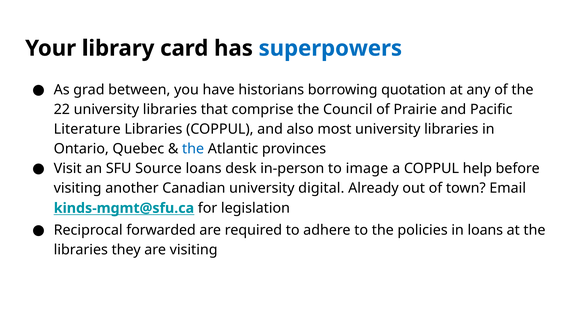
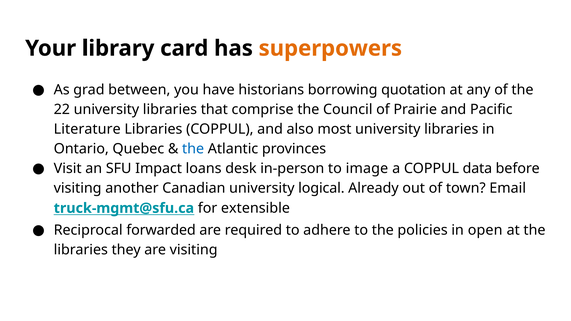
superpowers colour: blue -> orange
Source: Source -> Impact
help: help -> data
digital: digital -> logical
kinds-mgmt@sfu.ca: kinds-mgmt@sfu.ca -> truck-mgmt@sfu.ca
legislation: legislation -> extensible
in loans: loans -> open
